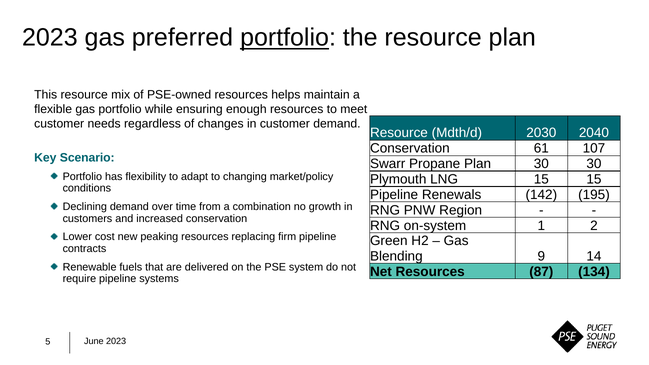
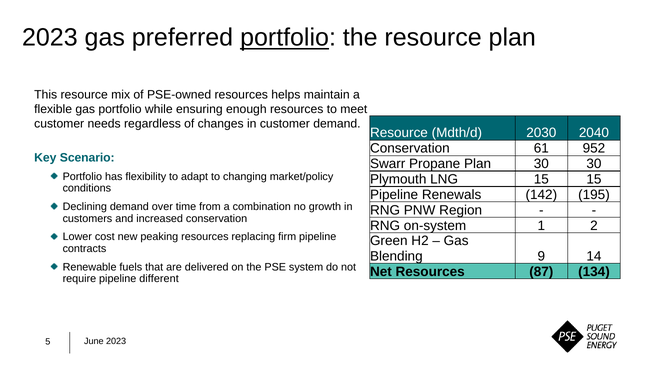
107: 107 -> 952
systems: systems -> different
